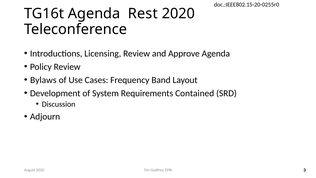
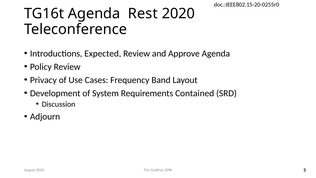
Licensing: Licensing -> Expected
Bylaws: Bylaws -> Privacy
